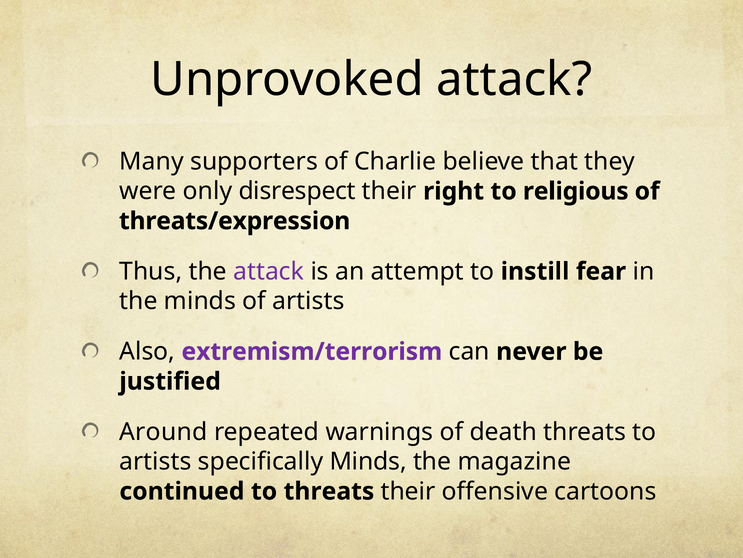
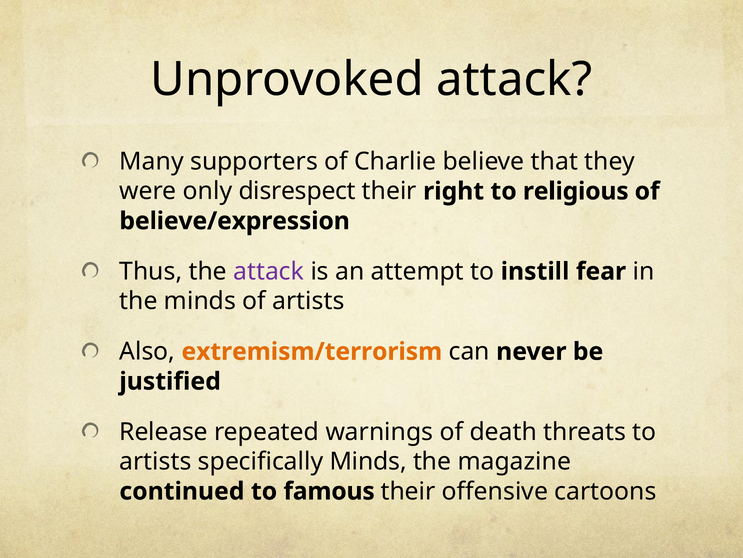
threats/expression: threats/expression -> believe/expression
extremism/terrorism colour: purple -> orange
Around: Around -> Release
to threats: threats -> famous
